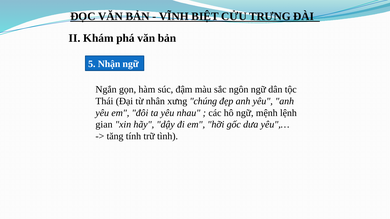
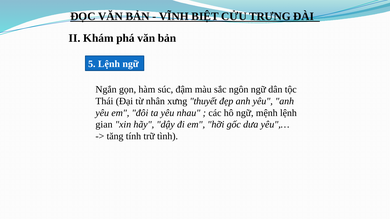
5 Nhận: Nhận -> Lệnh
chúng: chúng -> thuyết
